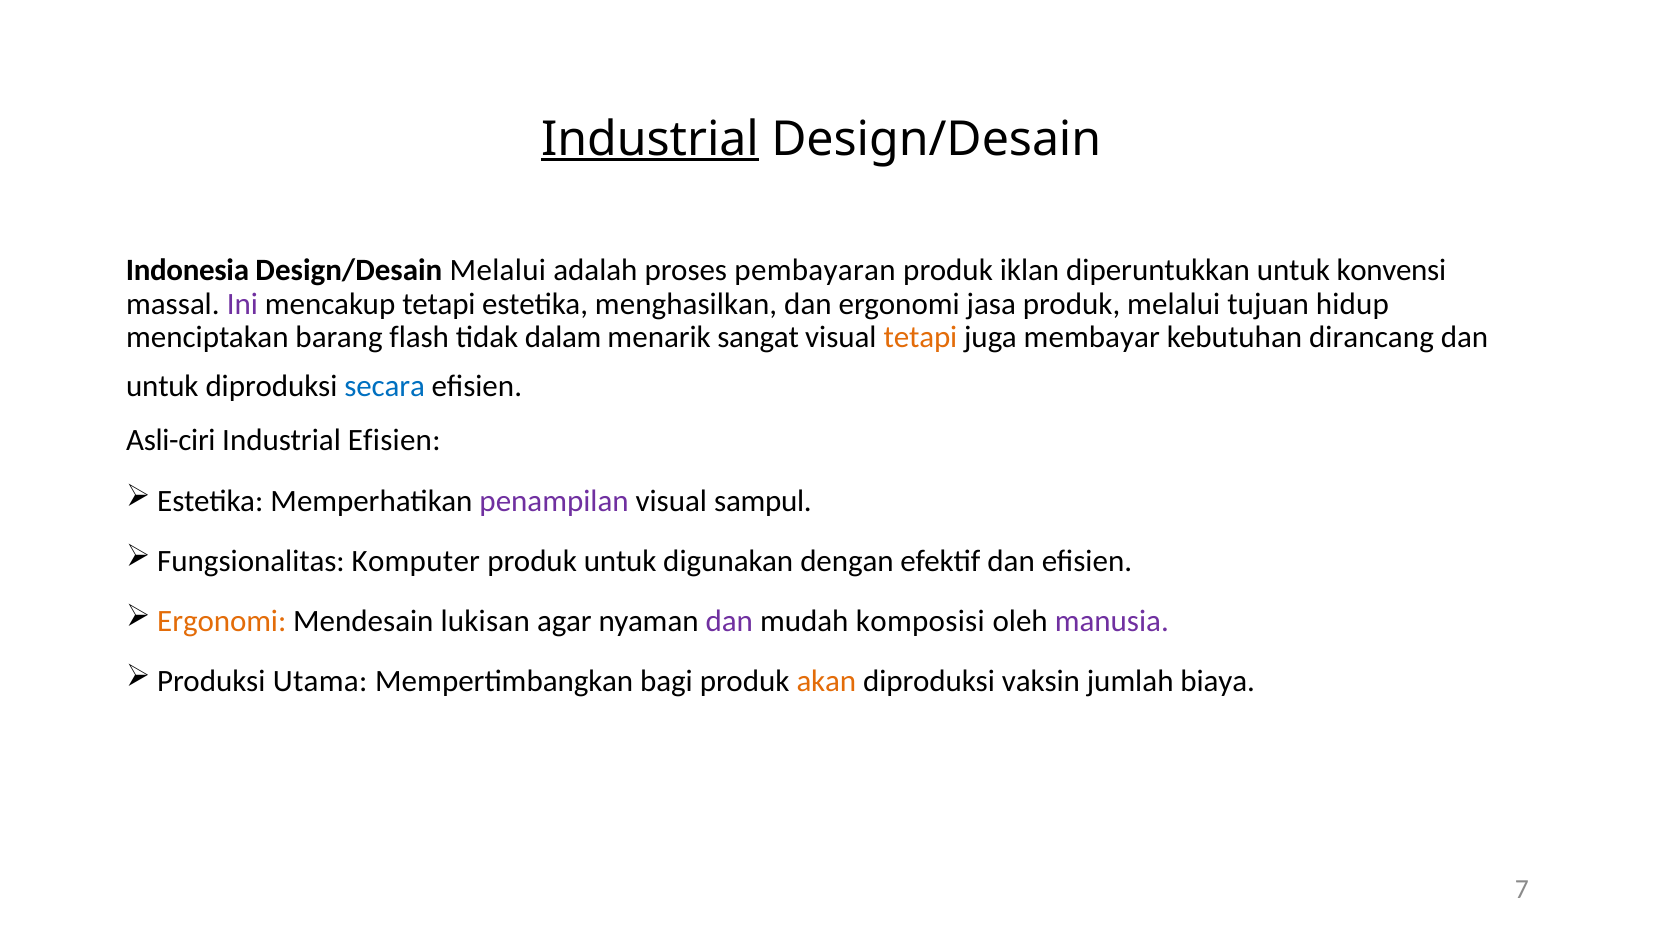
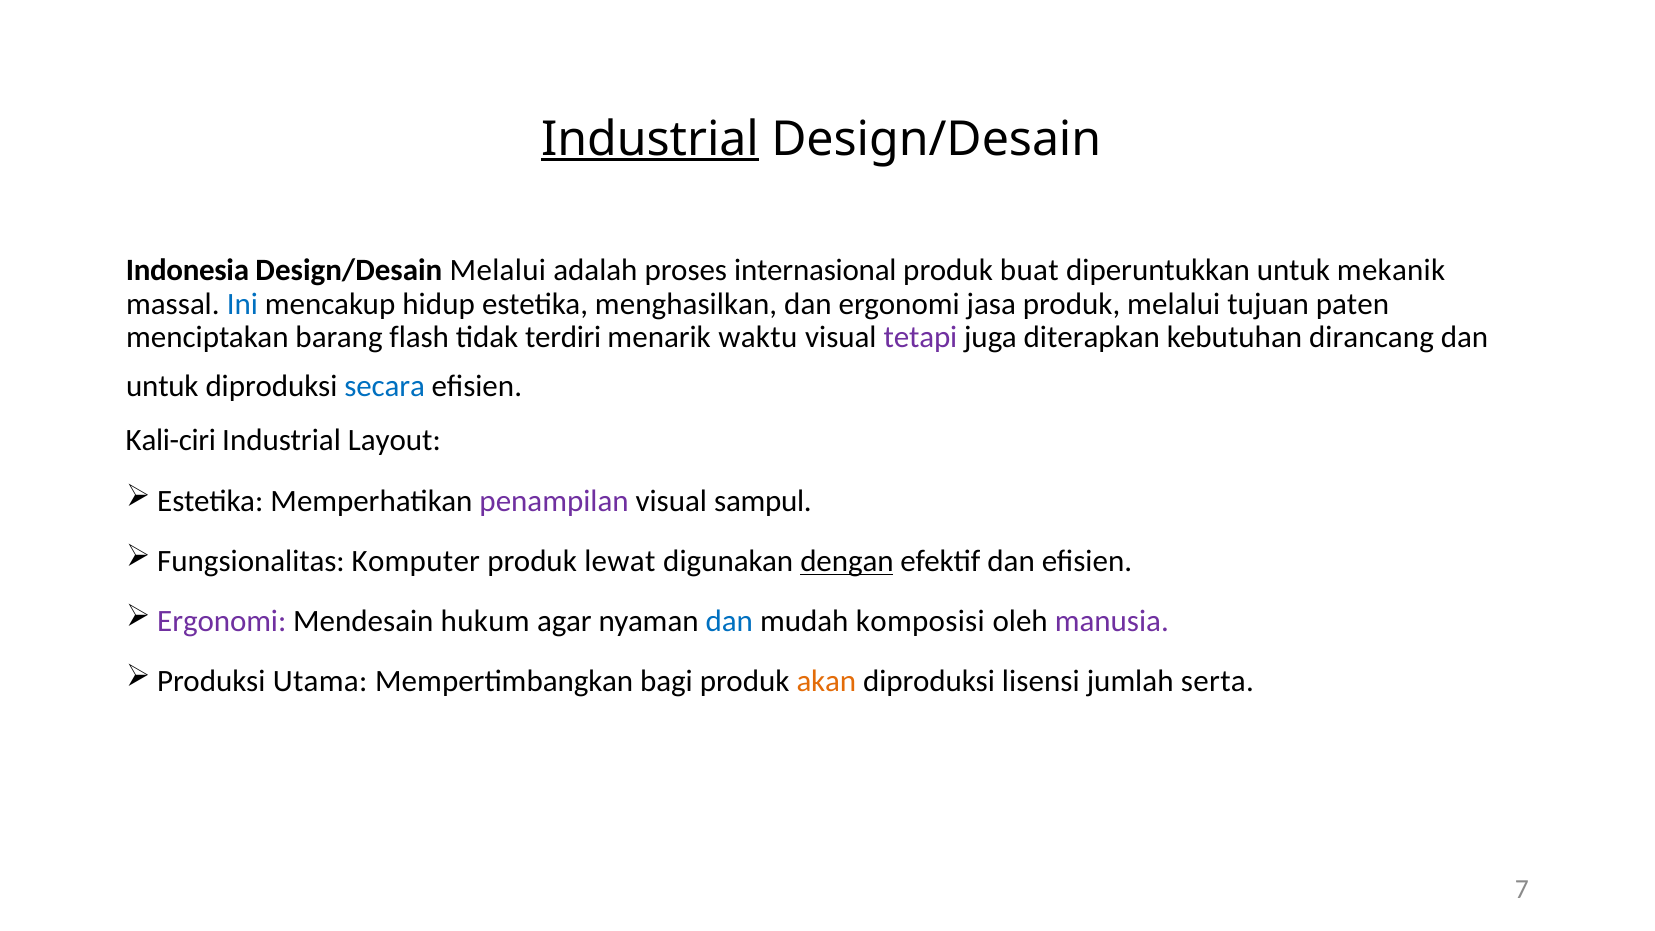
pembayaran: pembayaran -> internasional
iklan: iklan -> buat
konvensi: konvensi -> mekanik
Ini colour: purple -> blue
mencakup tetapi: tetapi -> hidup
hidup: hidup -> paten
dalam: dalam -> terdiri
sangat: sangat -> waktu
tetapi at (920, 338) colour: orange -> purple
membayar: membayar -> diterapkan
Asli-ciri: Asli-ciri -> Kali-ciri
Industrial Efisien: Efisien -> Layout
produk untuk: untuk -> lewat
dengan underline: none -> present
Ergonomi at (222, 621) colour: orange -> purple
lukisan: lukisan -> hukum
dan at (729, 621) colour: purple -> blue
vaksin: vaksin -> lisensi
biaya: biaya -> serta
